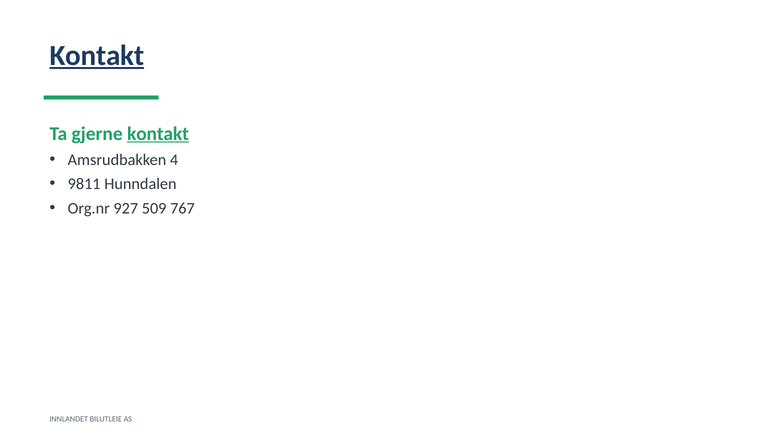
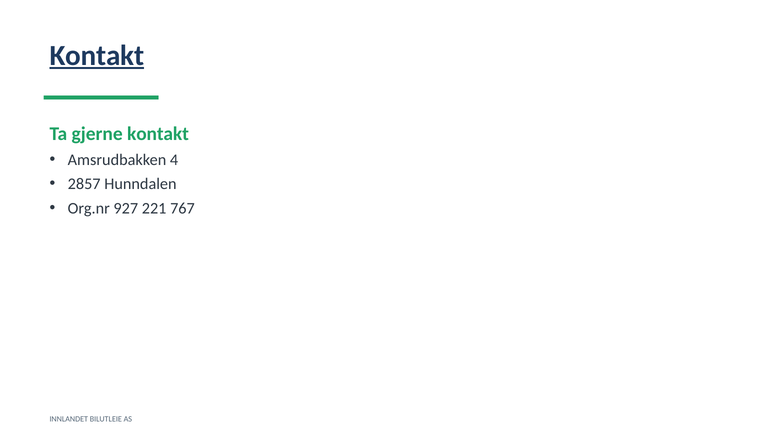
kontakt at (158, 134) underline: present -> none
9811: 9811 -> 2857
509: 509 -> 221
